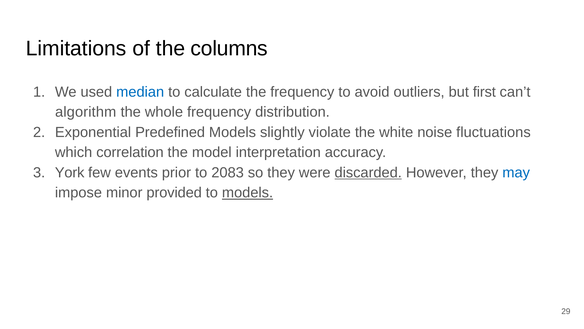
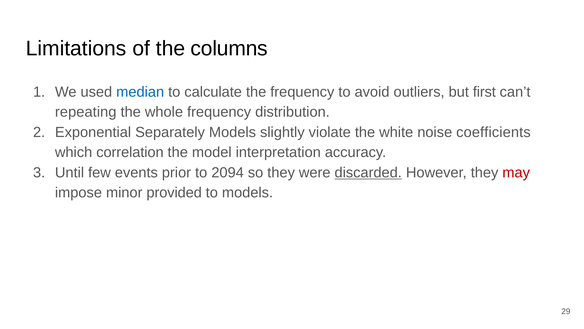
algorithm: algorithm -> repeating
Predefined: Predefined -> Separately
fluctuations: fluctuations -> coefficients
York: York -> Until
2083: 2083 -> 2094
may colour: blue -> red
models at (248, 193) underline: present -> none
